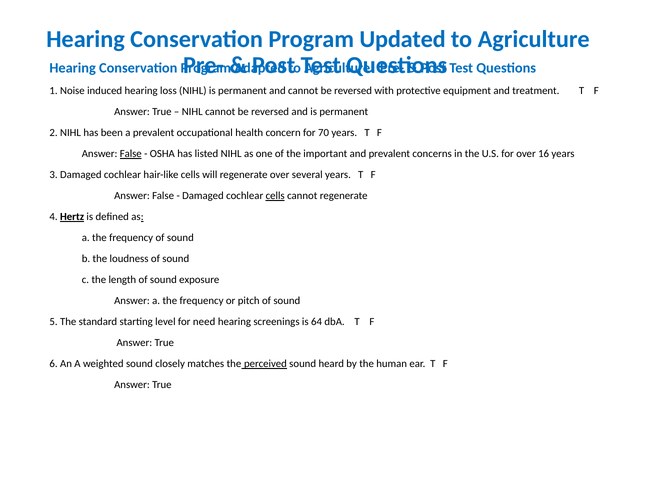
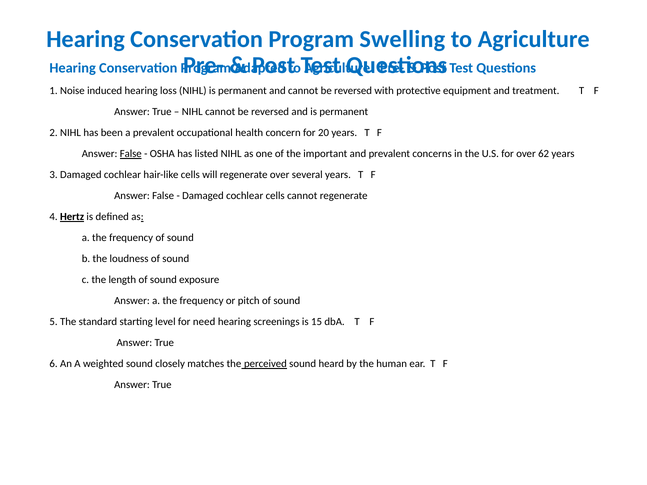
Updated: Updated -> Swelling
70: 70 -> 20
16: 16 -> 62
cells at (275, 196) underline: present -> none
64: 64 -> 15
